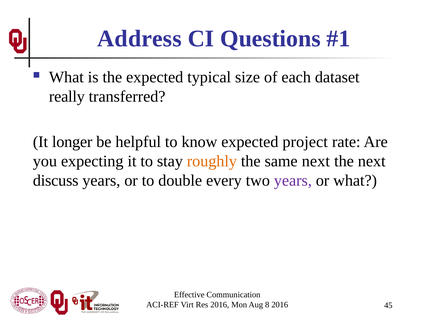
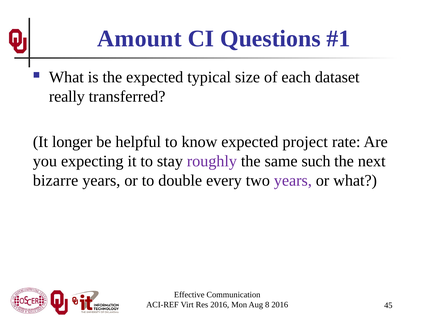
Address: Address -> Amount
roughly colour: orange -> purple
same next: next -> such
discuss: discuss -> bizarre
